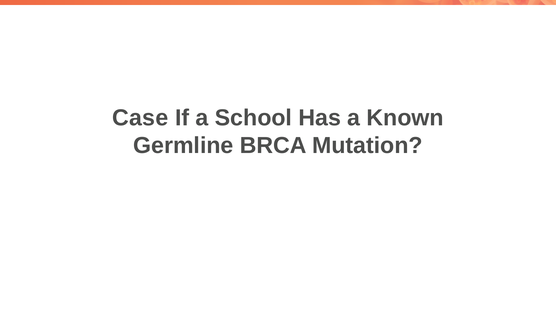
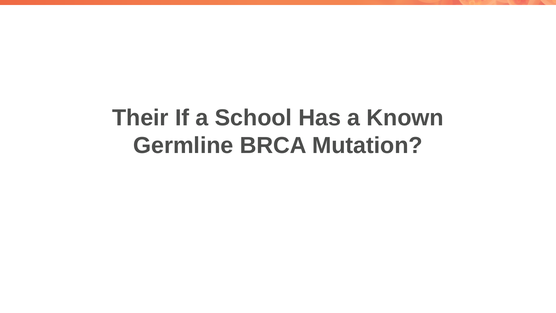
Case: Case -> Their
